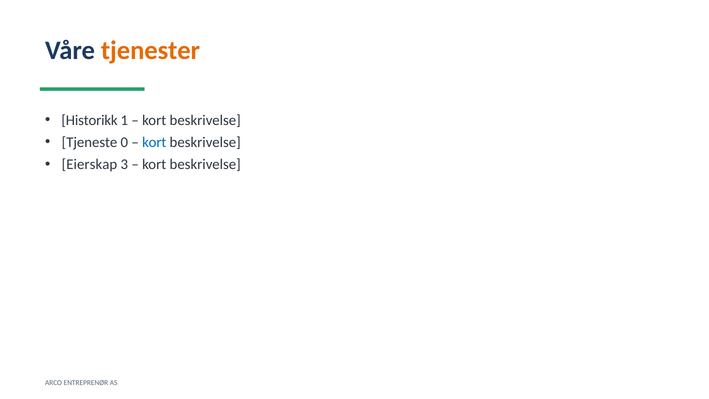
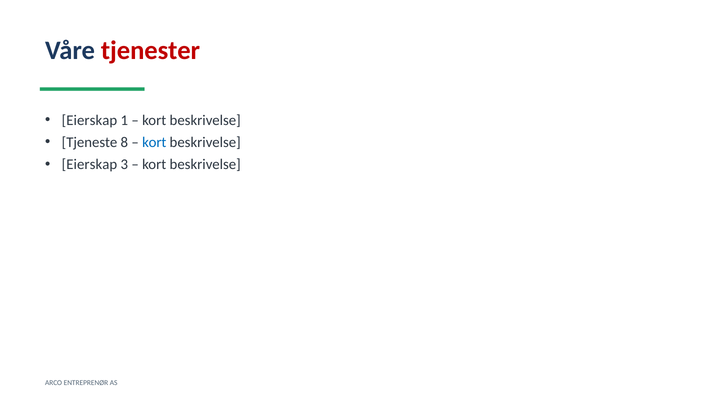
tjenester colour: orange -> red
Historikk at (90, 120): Historikk -> Eierskap
0: 0 -> 8
